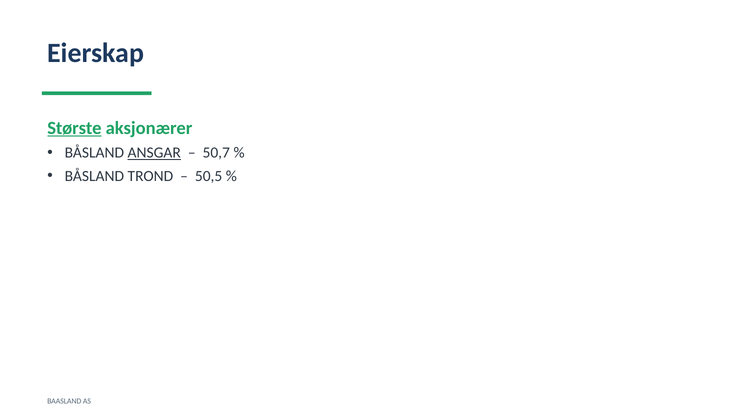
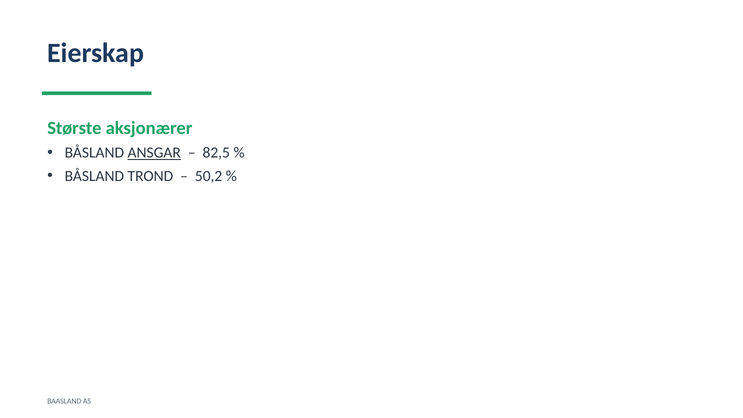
Største underline: present -> none
50,7: 50,7 -> 82,5
50,5: 50,5 -> 50,2
